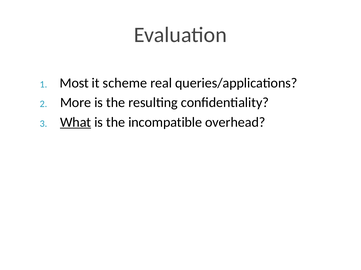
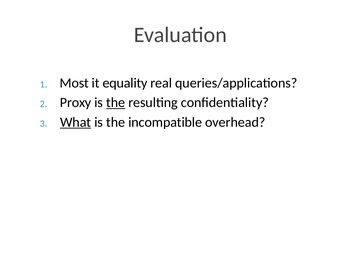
scheme: scheme -> equality
More: More -> Proxy
the at (116, 103) underline: none -> present
